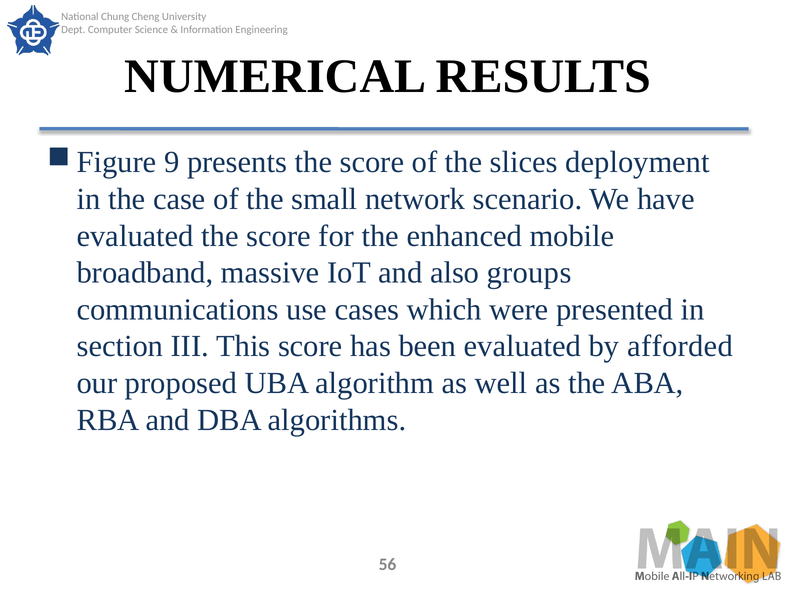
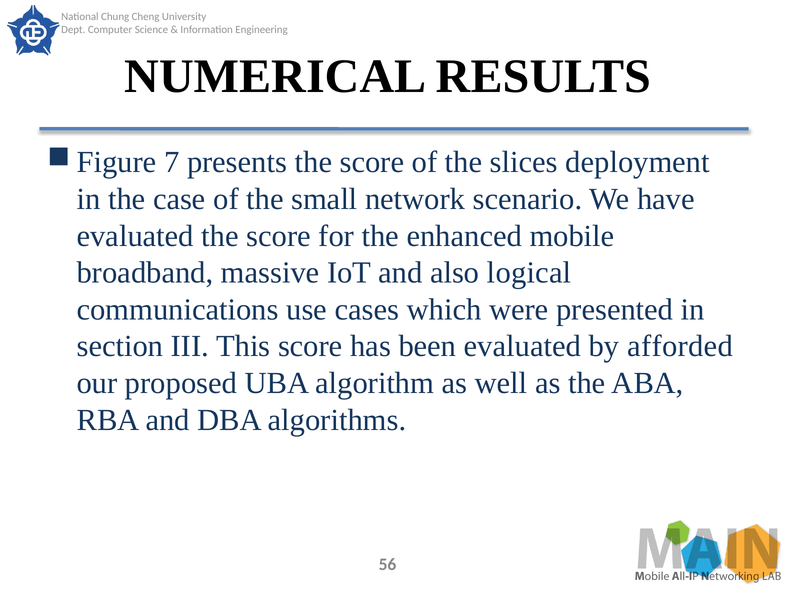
9: 9 -> 7
groups: groups -> logical
